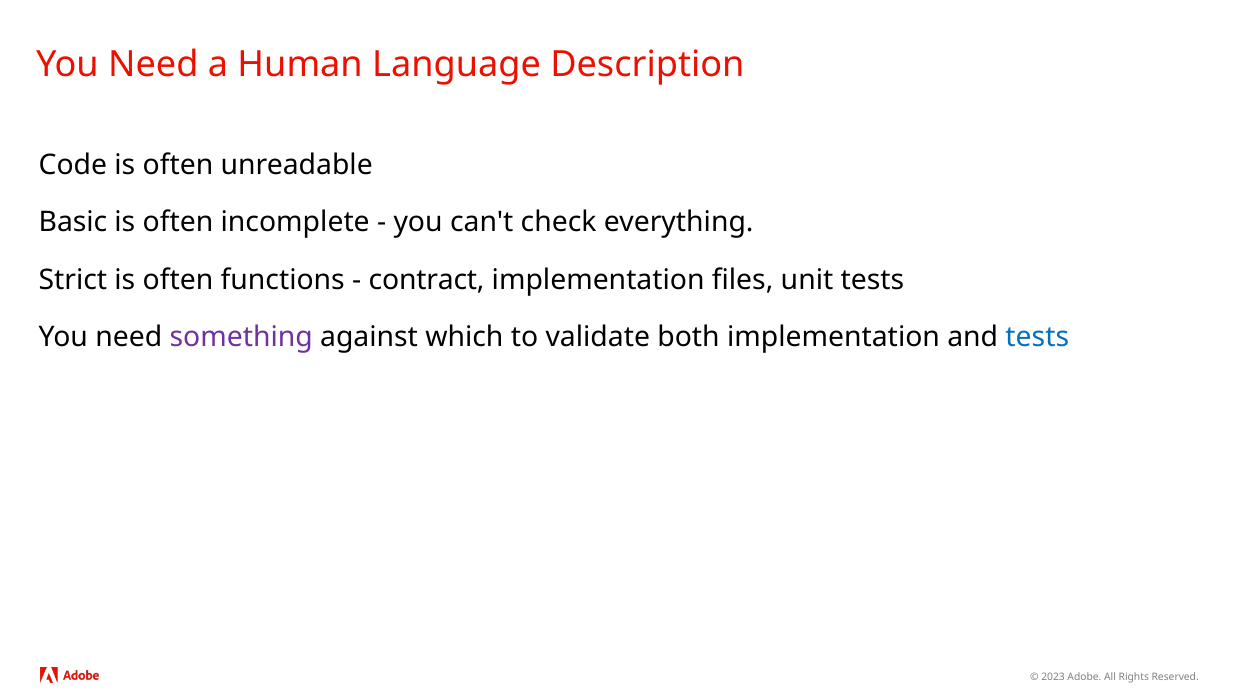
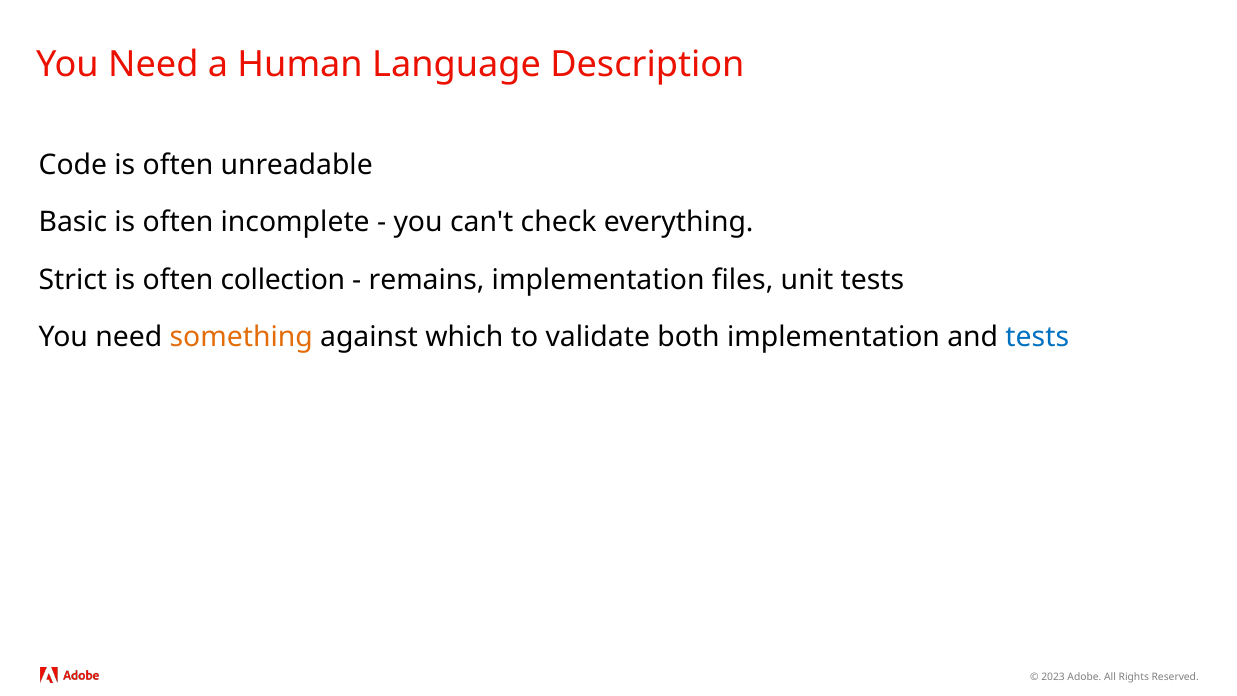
functions: functions -> collection
contract: contract -> remains
something colour: purple -> orange
